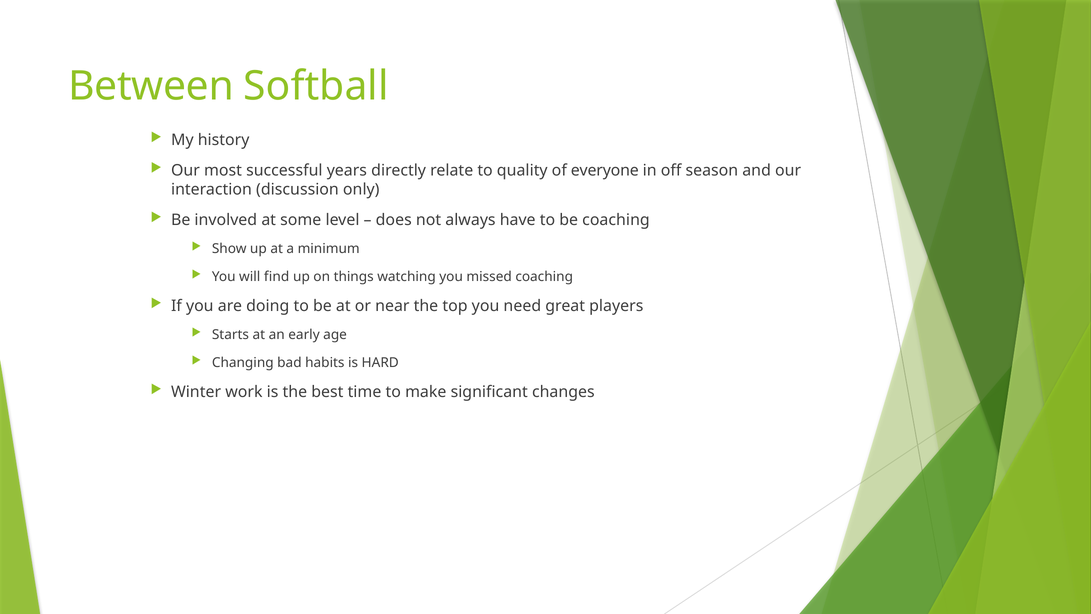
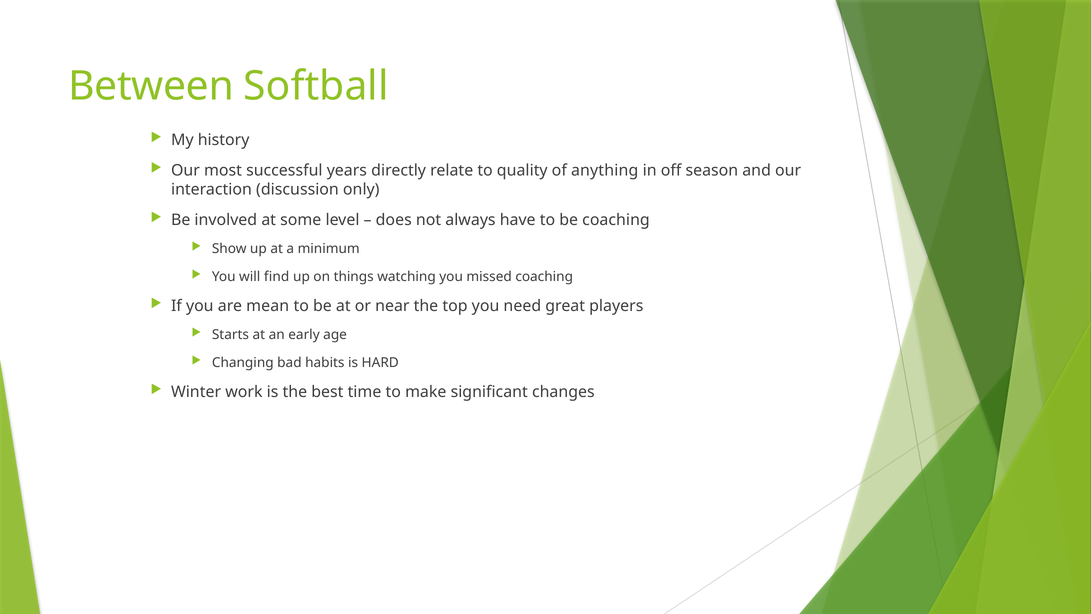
everyone: everyone -> anything
doing: doing -> mean
